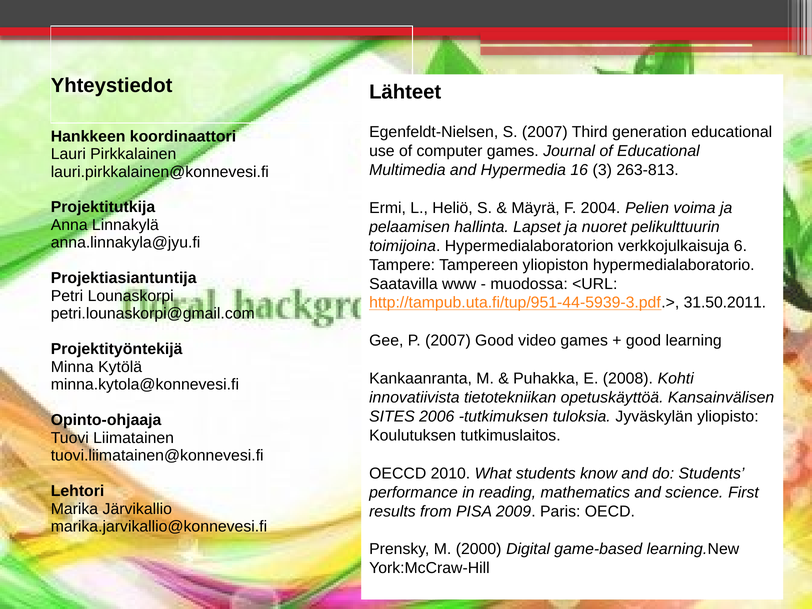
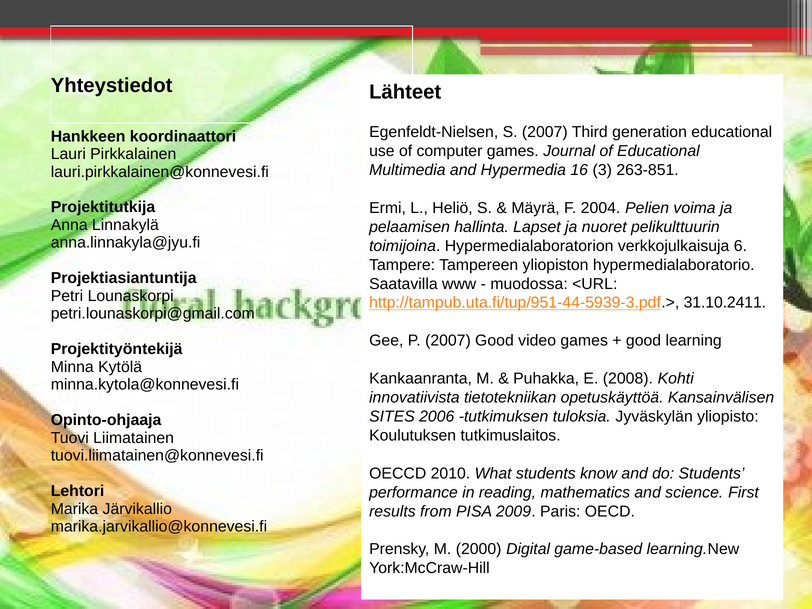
263-813: 263-813 -> 263-851
31.50.2011: 31.50.2011 -> 31.10.2411
